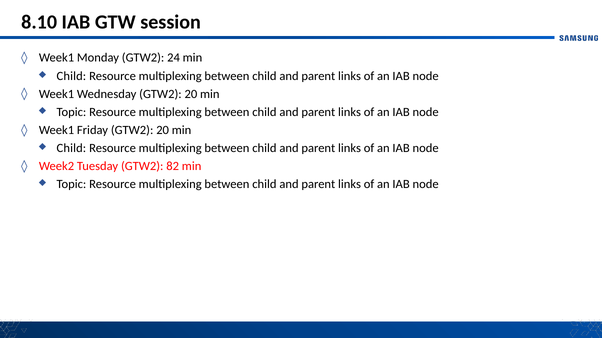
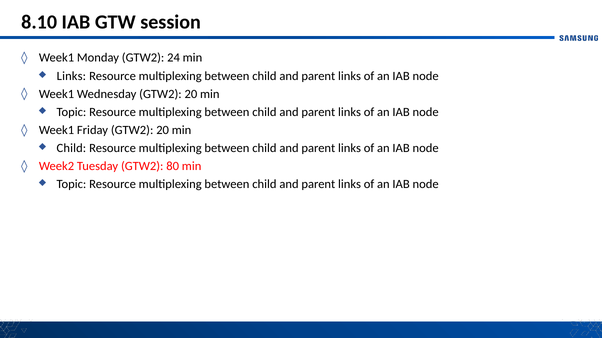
Child at (71, 76): Child -> Links
82: 82 -> 80
